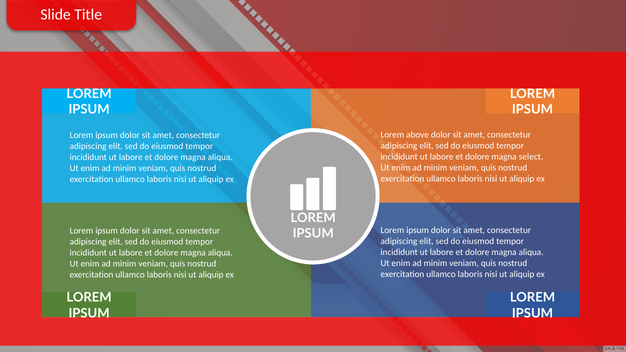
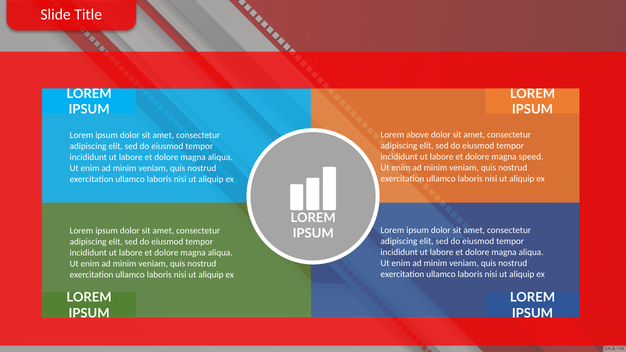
select: select -> speed
